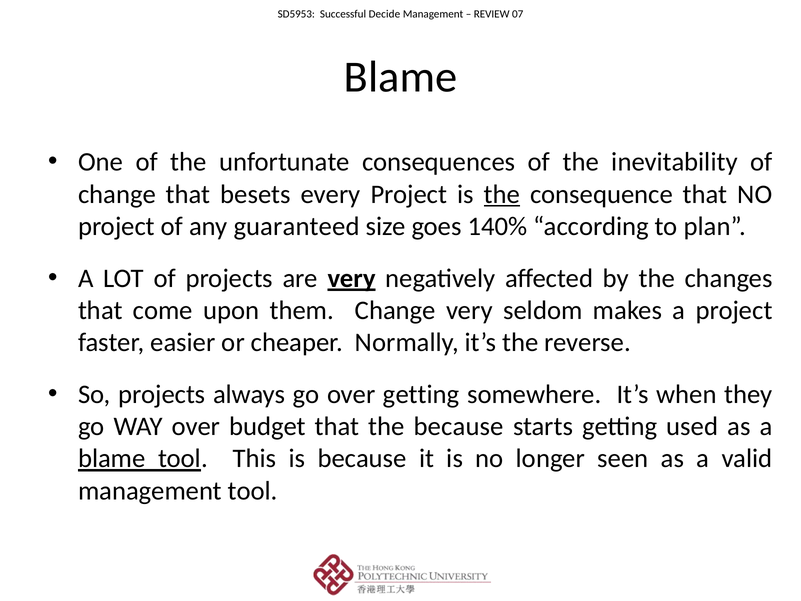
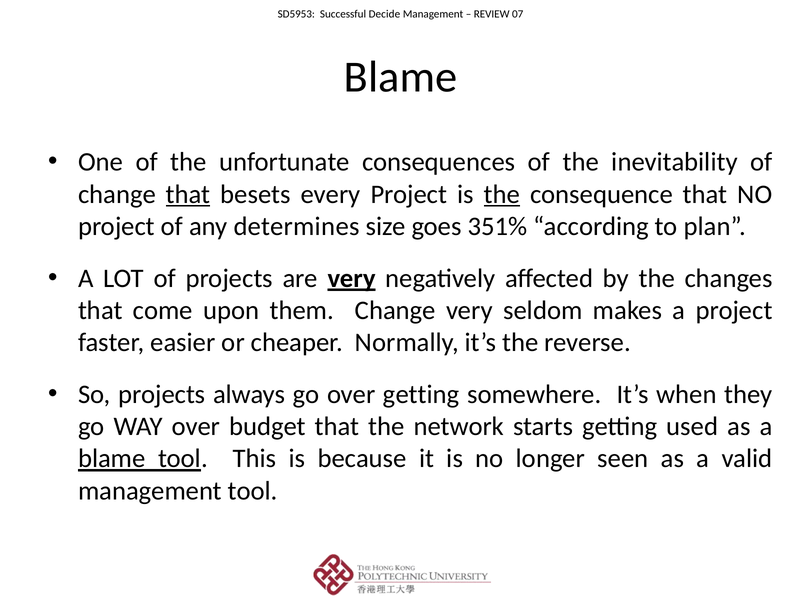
that at (188, 194) underline: none -> present
guaranteed: guaranteed -> determines
140%: 140% -> 351%
the because: because -> network
